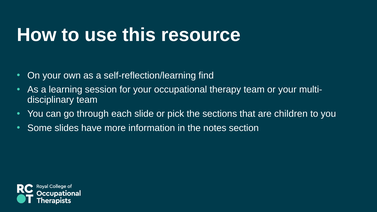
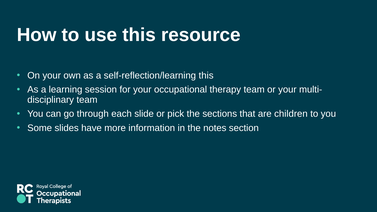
self-reflection/learning find: find -> this
